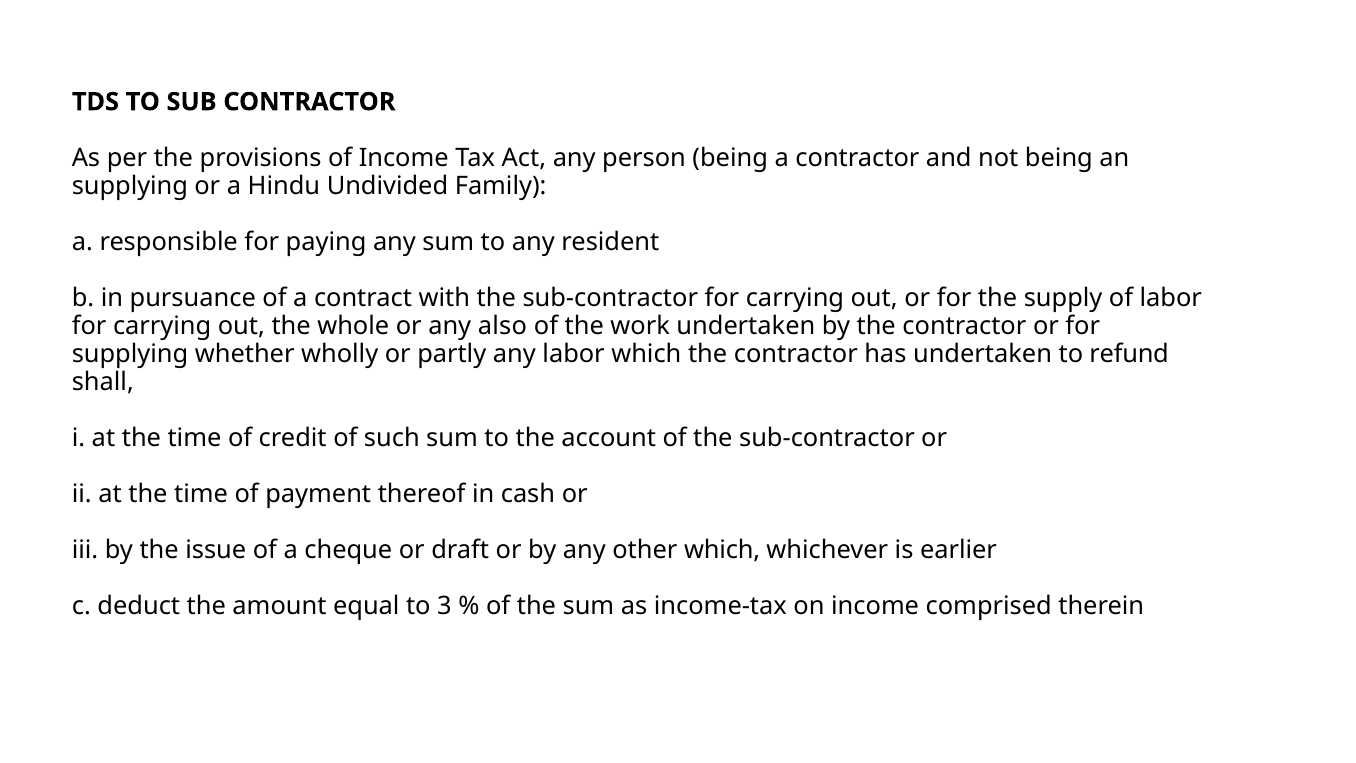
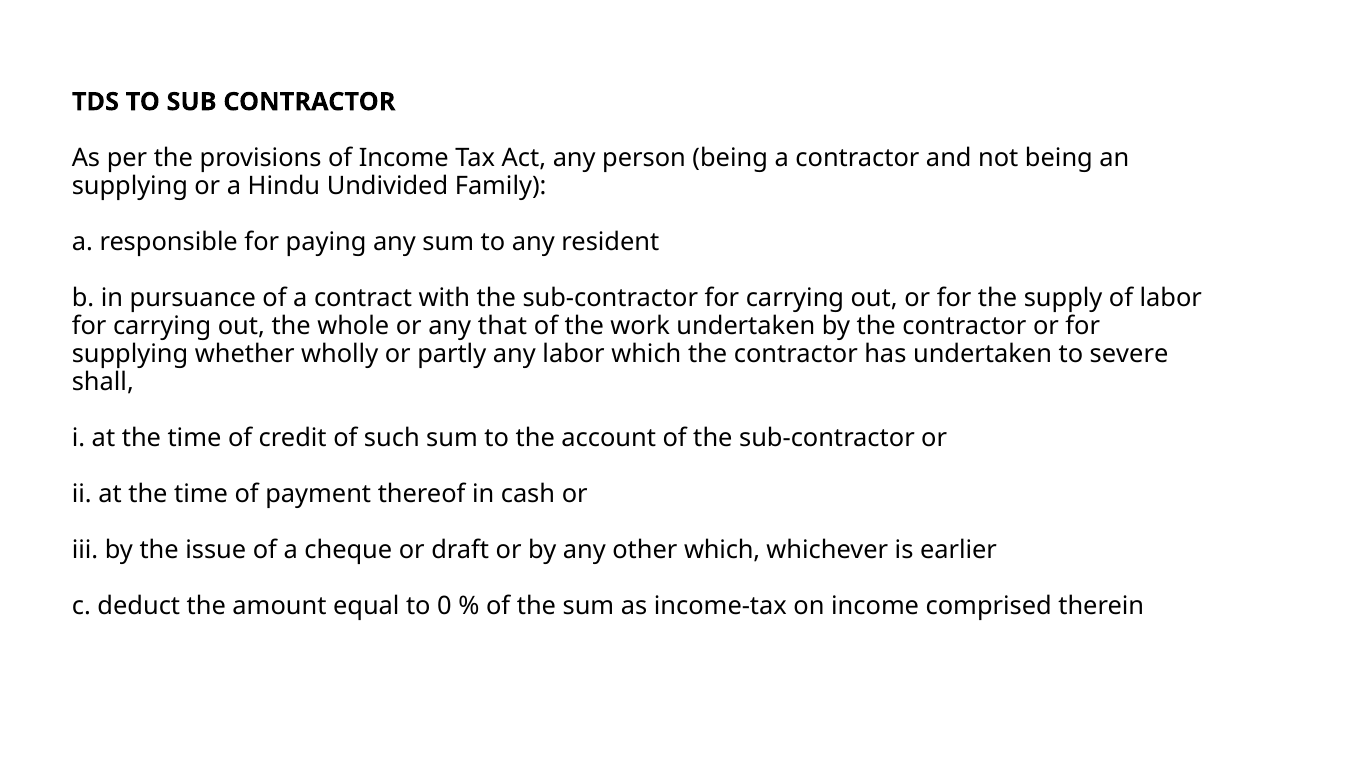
also: also -> that
refund: refund -> severe
3: 3 -> 0
